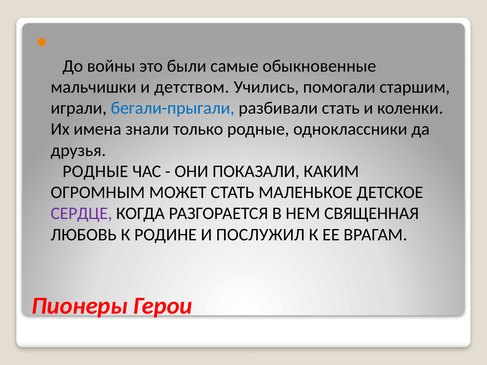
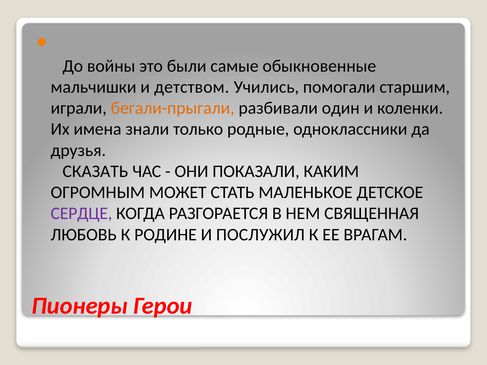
бегали-прыгали colour: blue -> orange
разбивали стать: стать -> один
РОДНЫЕ at (95, 171): РОДНЫЕ -> СКАЗАТЬ
